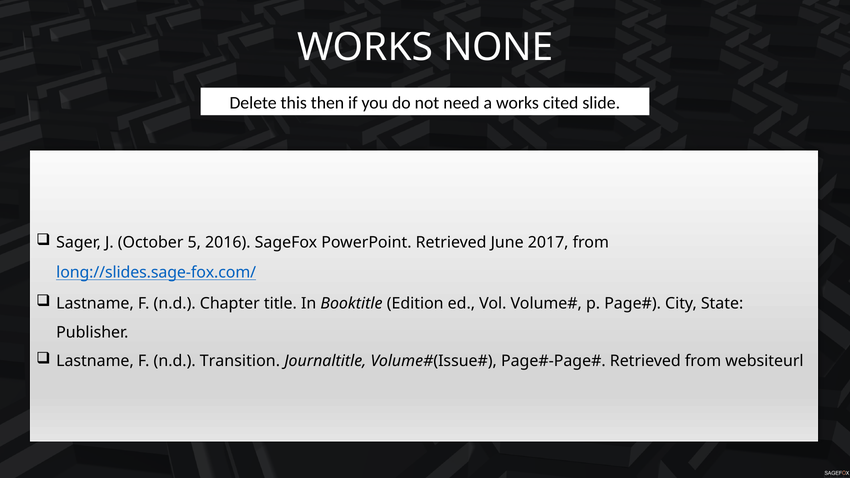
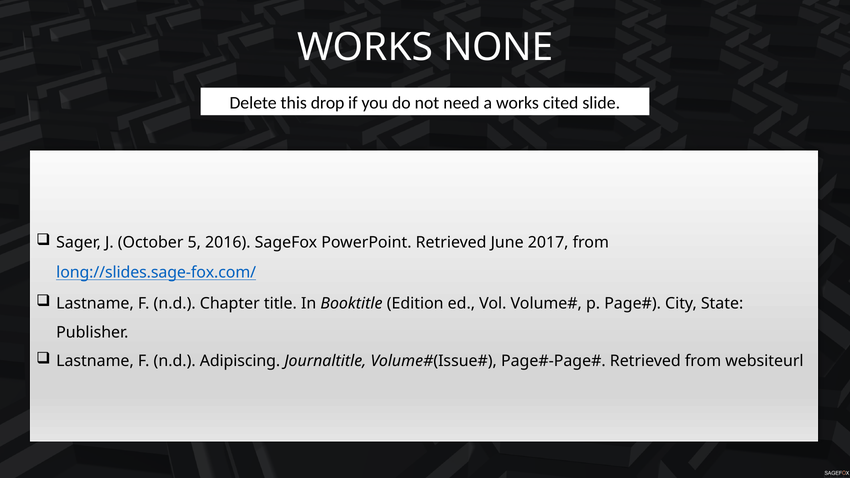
then: then -> drop
Transition: Transition -> Adipiscing
